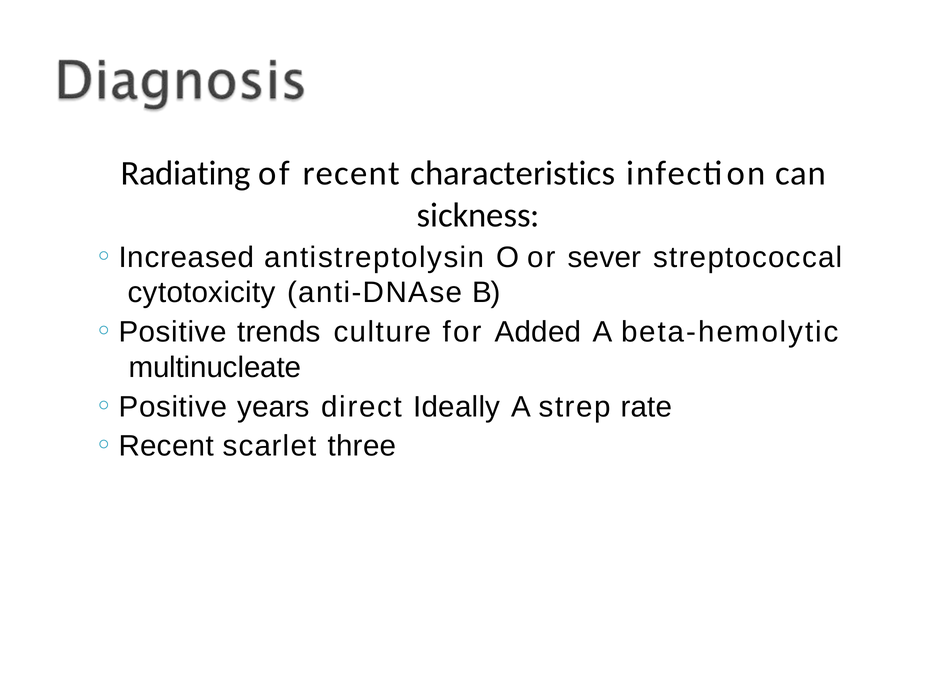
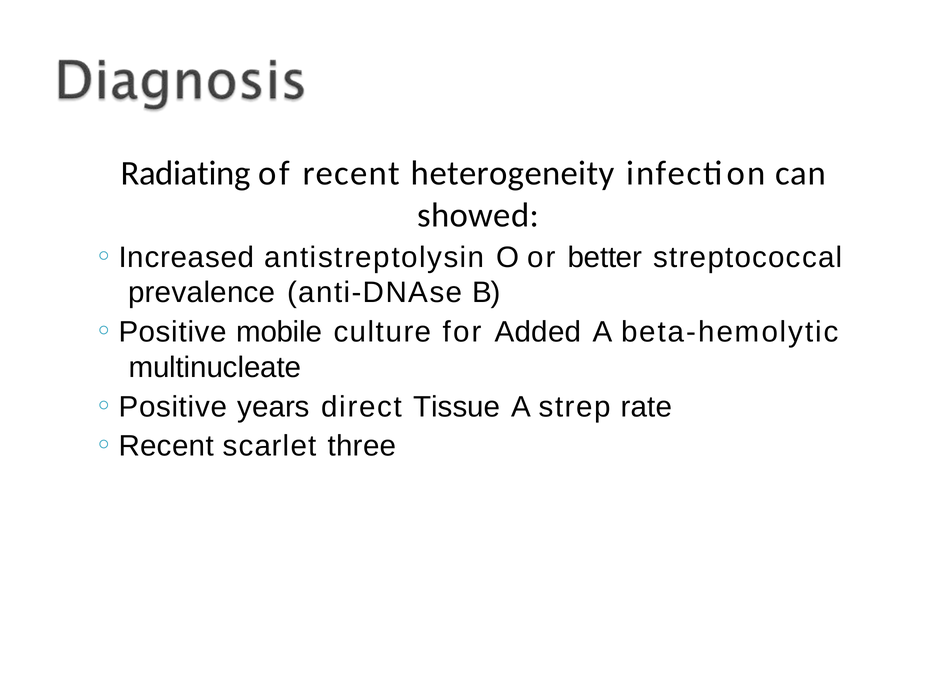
characteristics: characteristics -> heterogeneity
sickness: sickness -> showed
sever: sever -> better
cytotoxicity: cytotoxicity -> prevalence
trends: trends -> mobile
Ideally: Ideally -> Tissue
